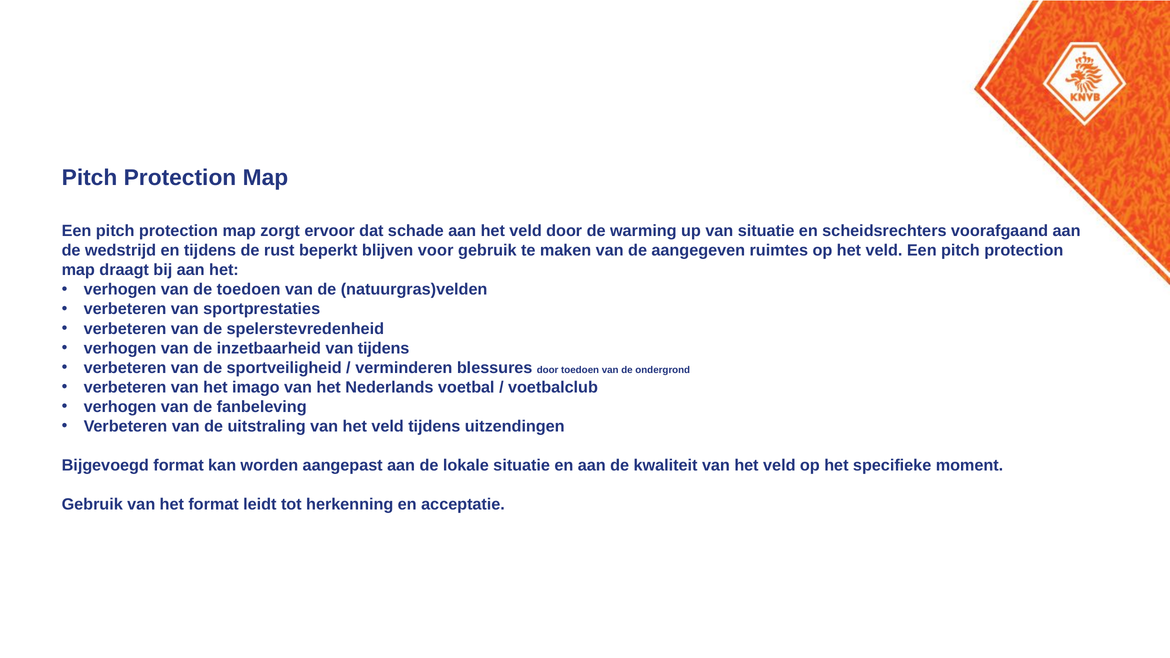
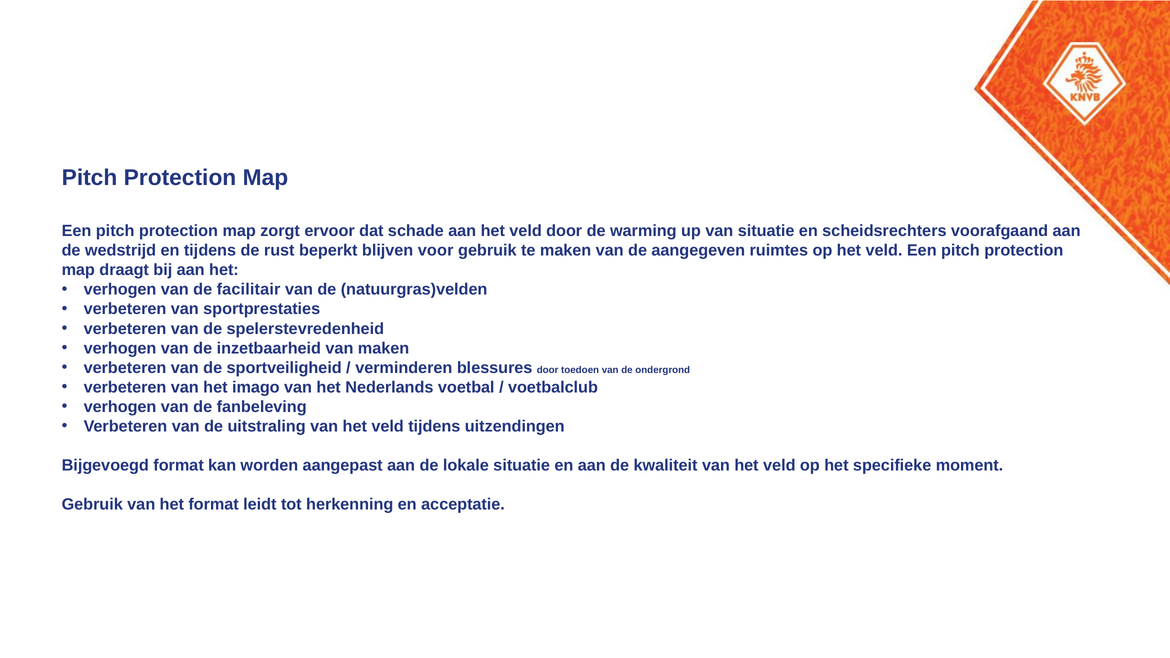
de toedoen: toedoen -> facilitair
van tijdens: tijdens -> maken
